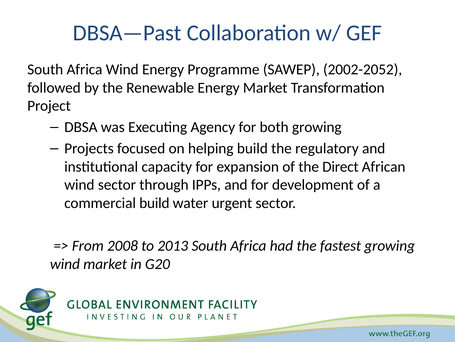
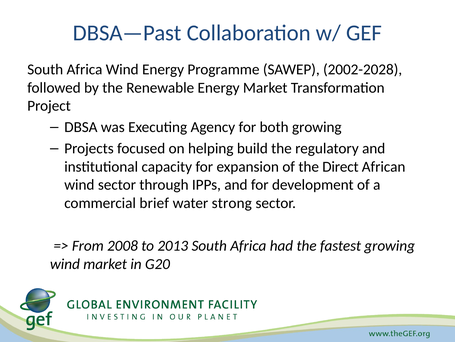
2002-2052: 2002-2052 -> 2002-2028
commercial build: build -> brief
urgent: urgent -> strong
